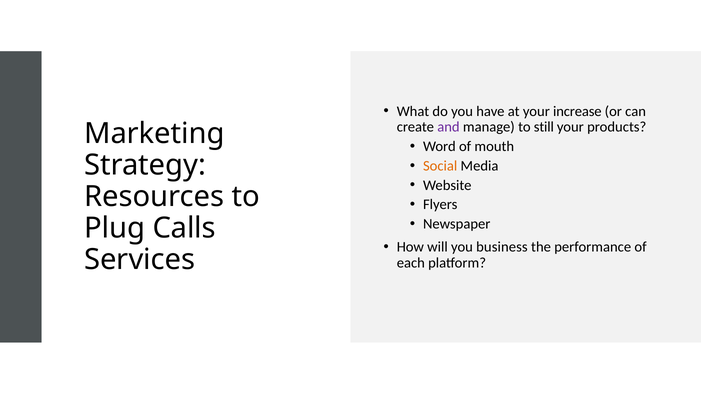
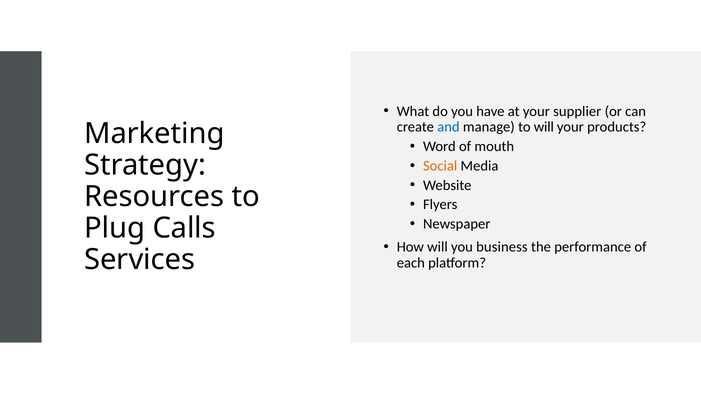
increase: increase -> supplier
and colour: purple -> blue
to still: still -> will
